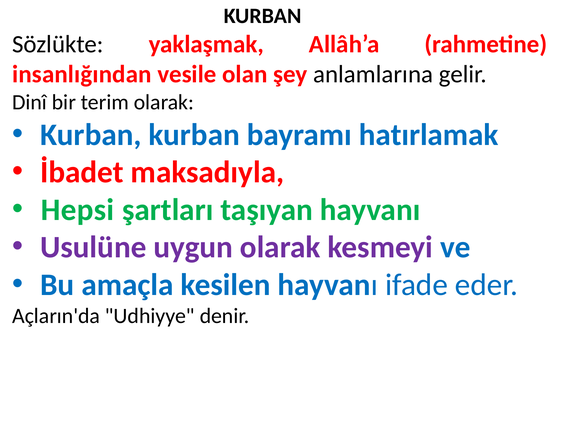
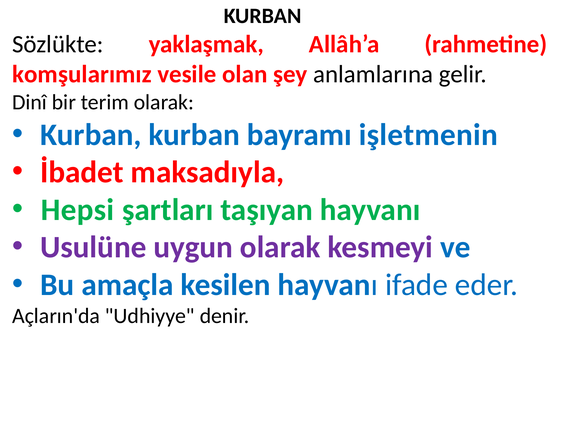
insanlığından: insanlığından -> komşularımız
hatırlamak: hatırlamak -> işletmenin
